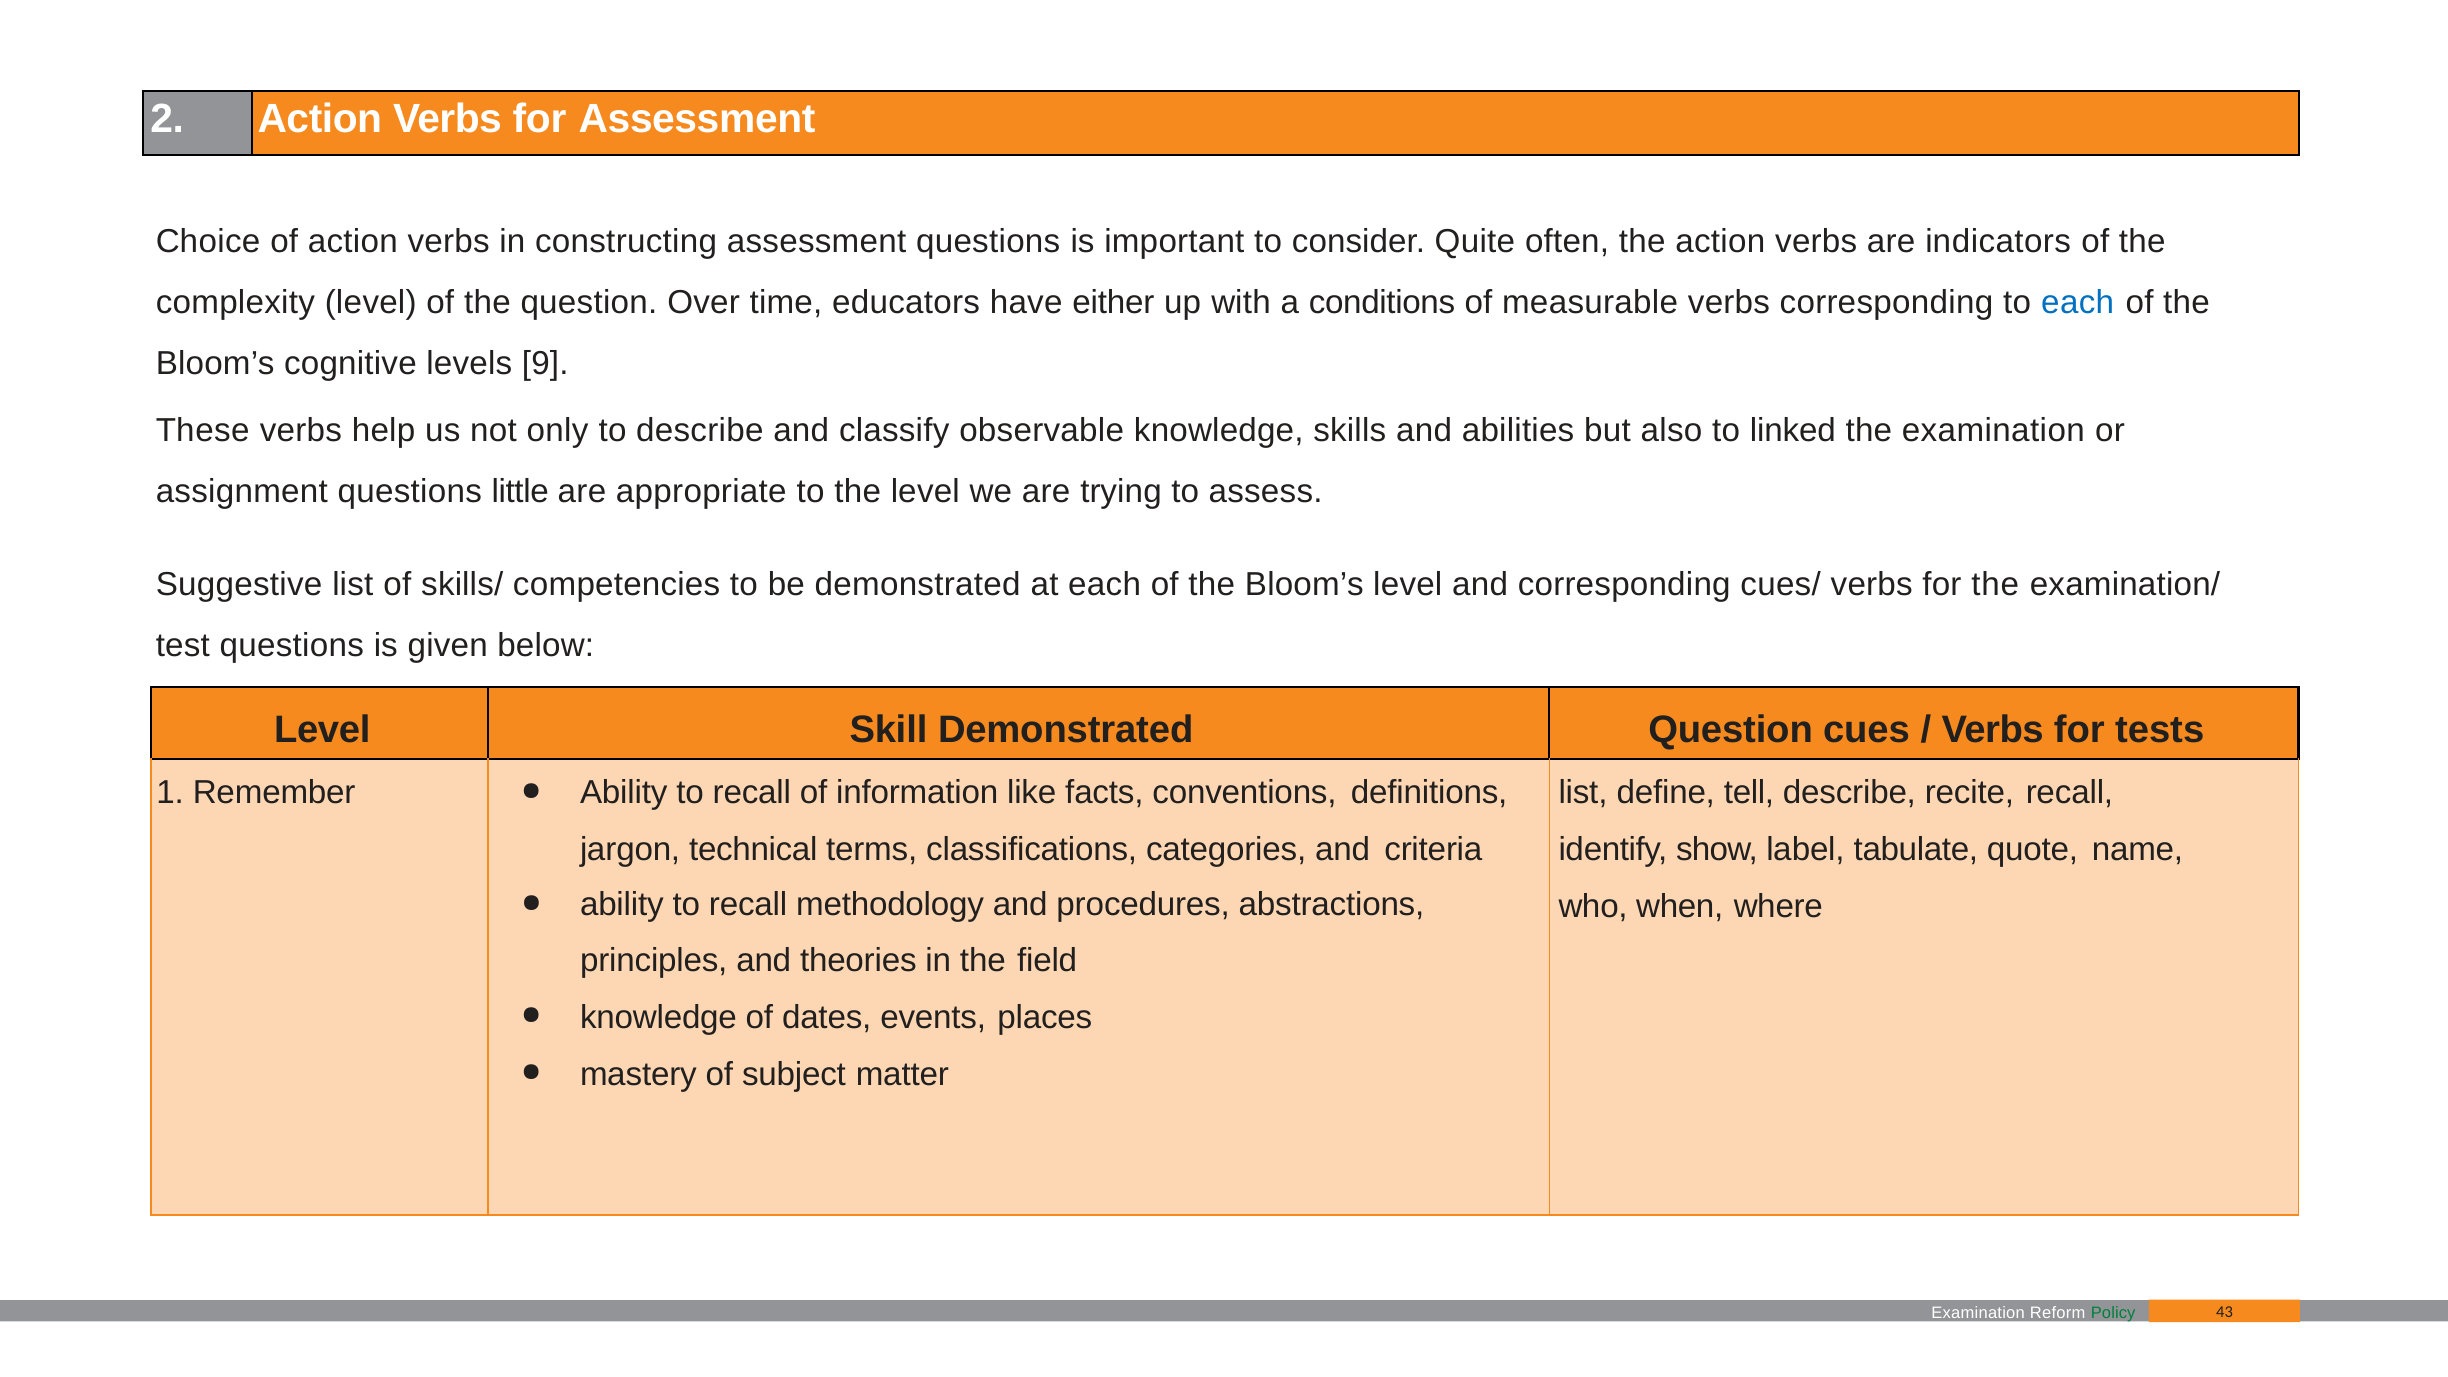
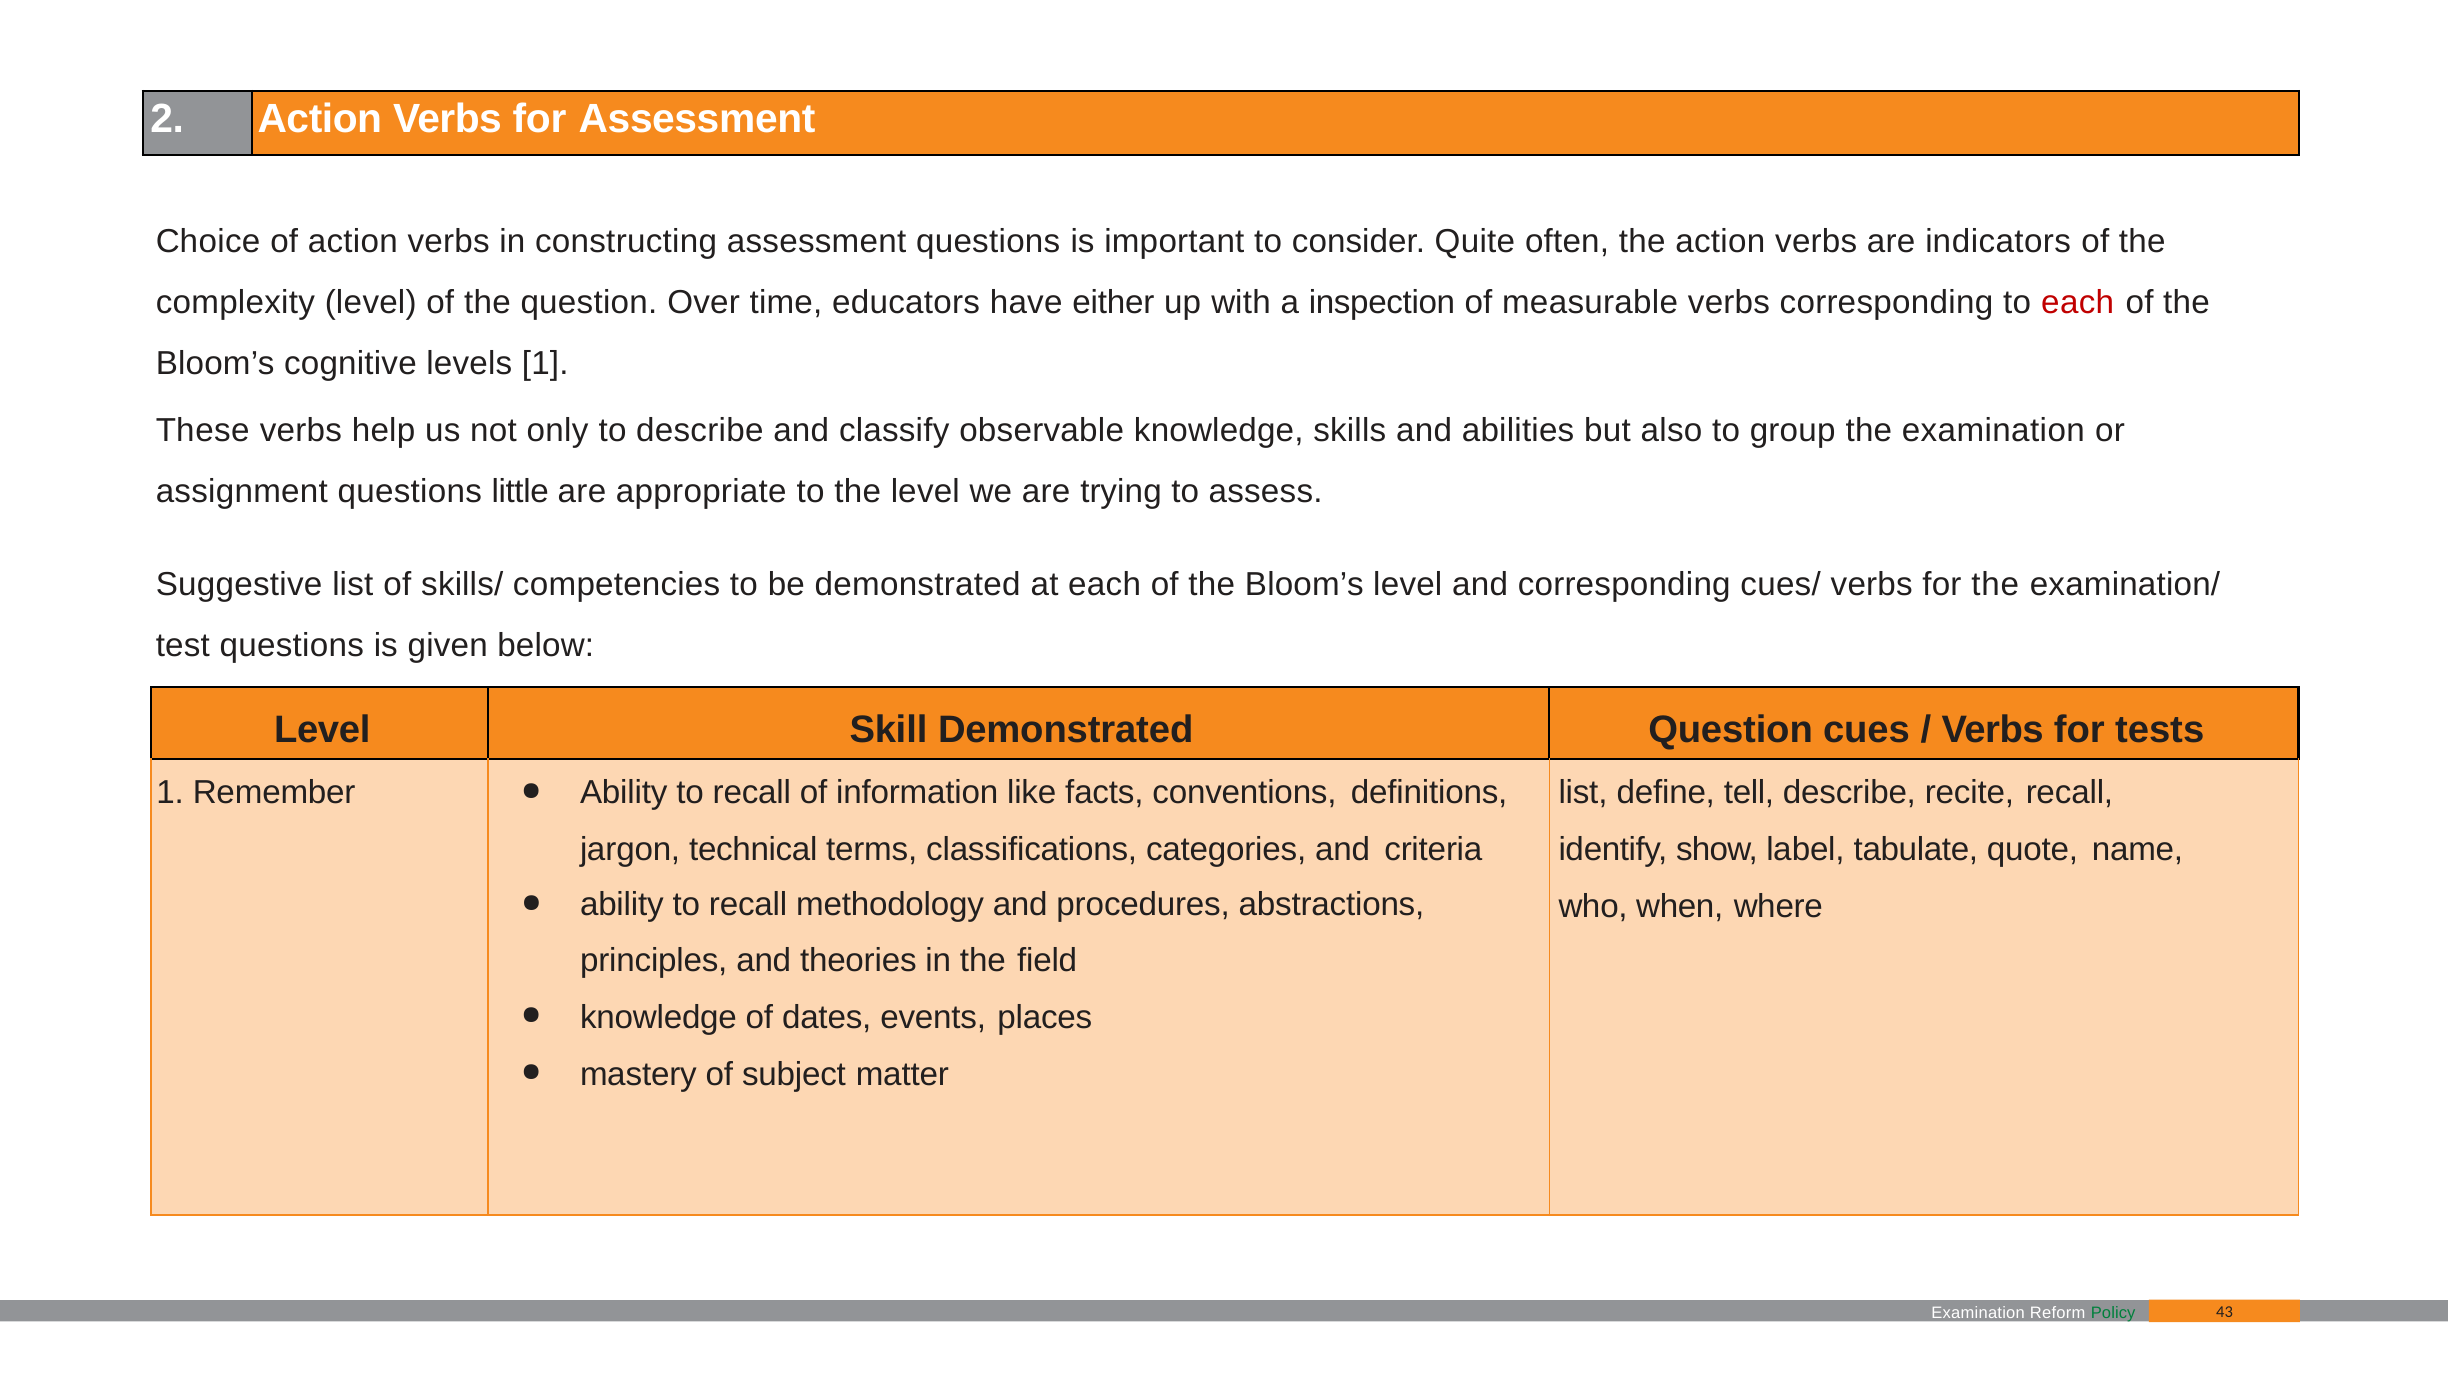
conditions: conditions -> inspection
each at (2078, 302) colour: blue -> red
levels 9: 9 -> 1
linked: linked -> group
